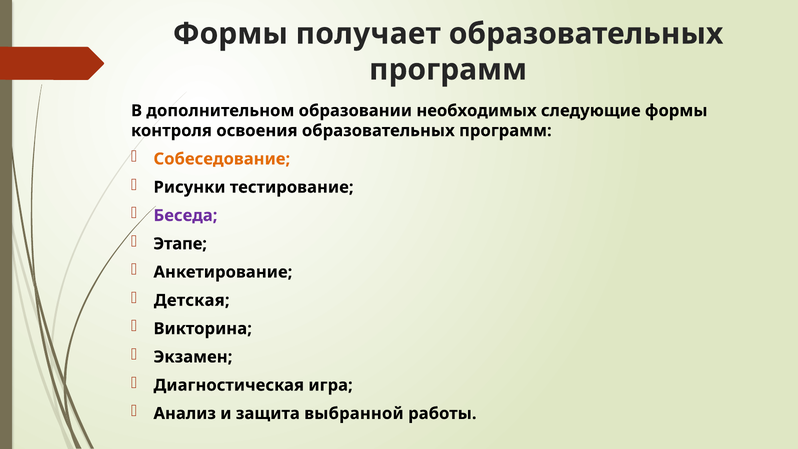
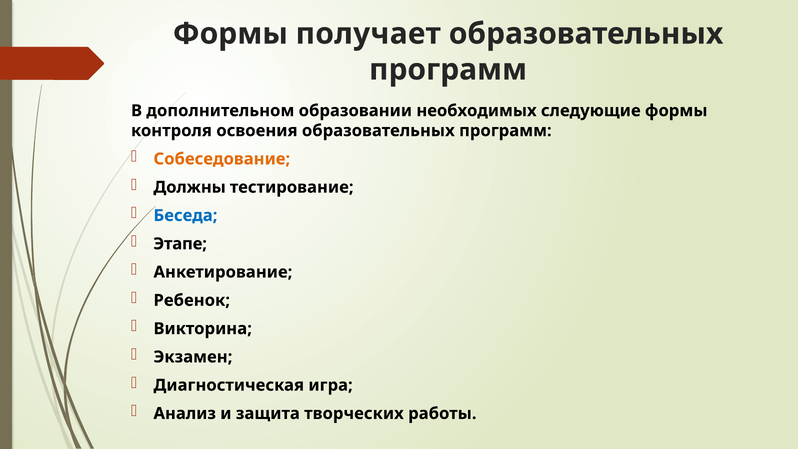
Рисунки: Рисунки -> Должны
Беседа colour: purple -> blue
Детская: Детская -> Ребенок
выбранной: выбранной -> творческих
